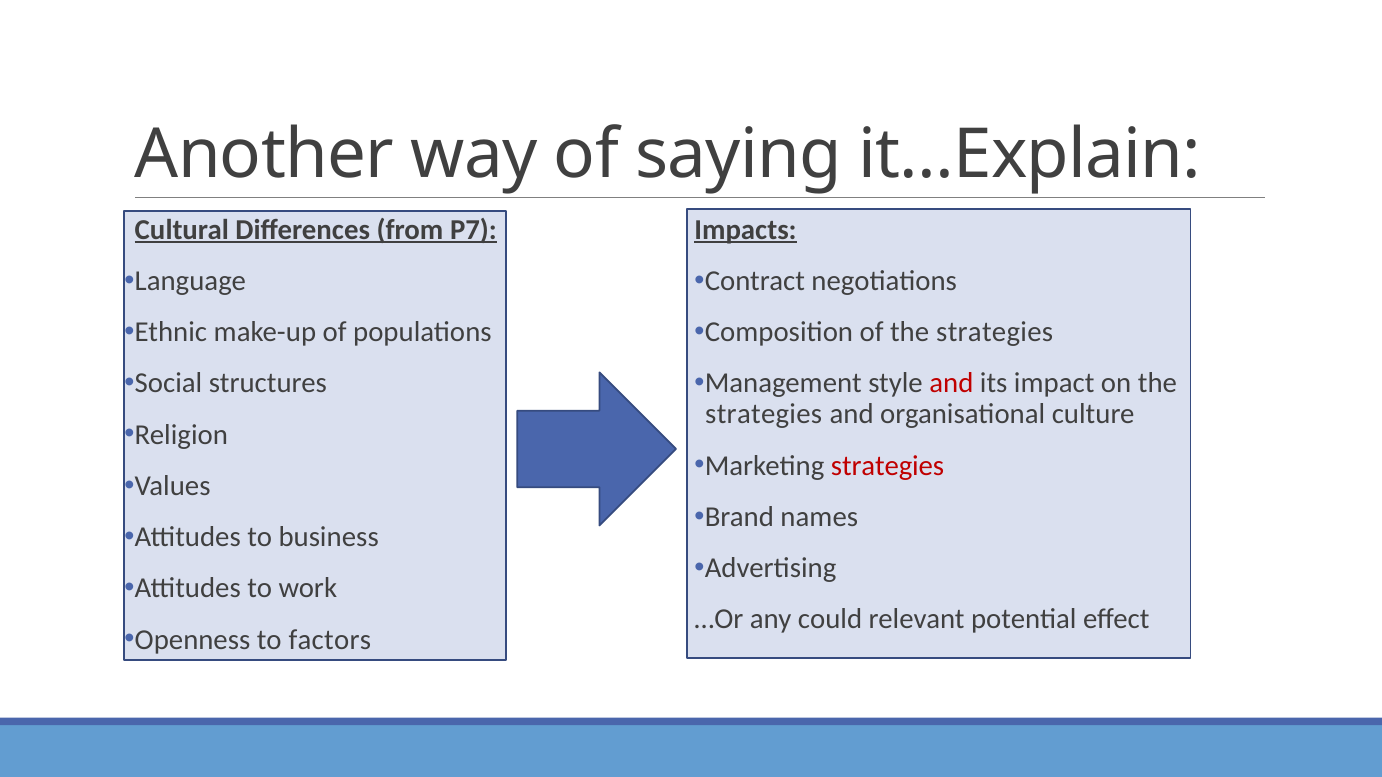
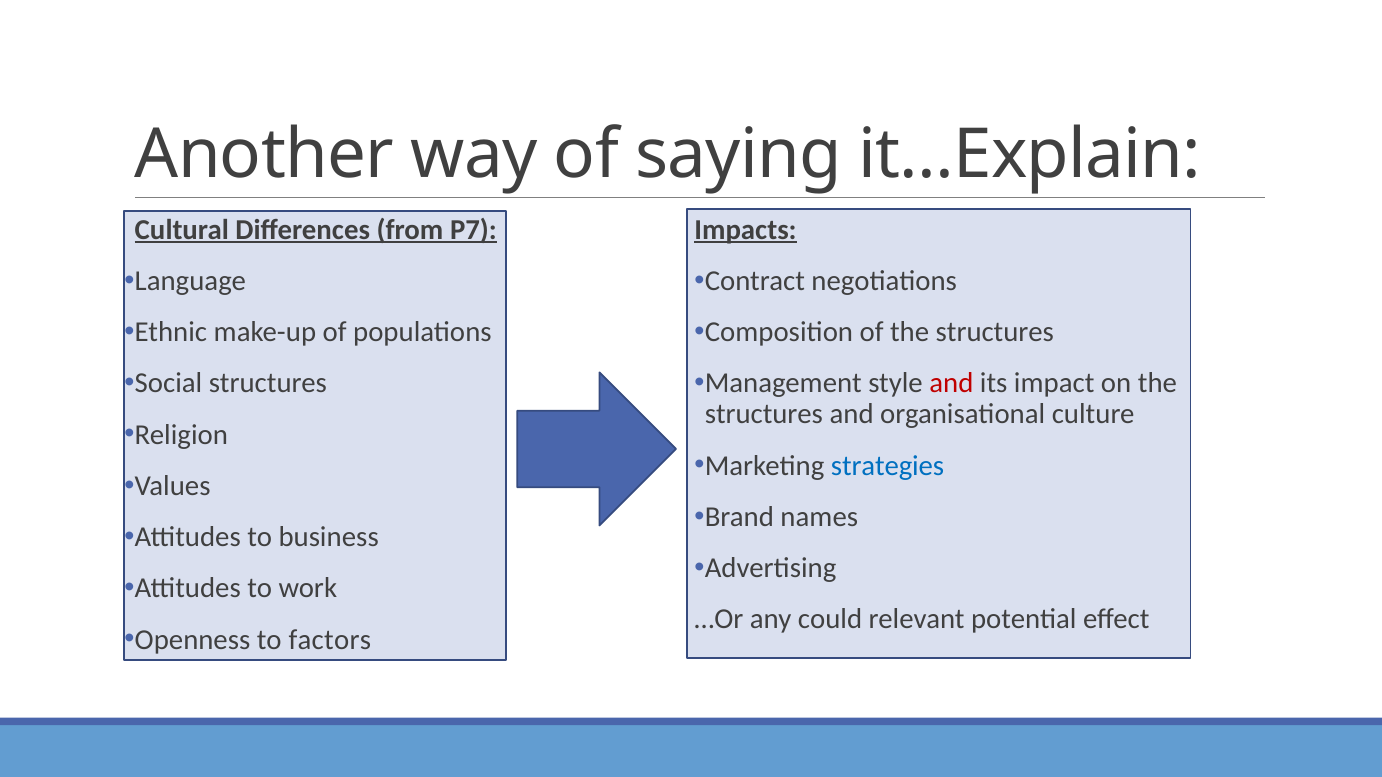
of the strategies: strategies -> structures
strategies at (764, 415): strategies -> structures
strategies at (888, 466) colour: red -> blue
